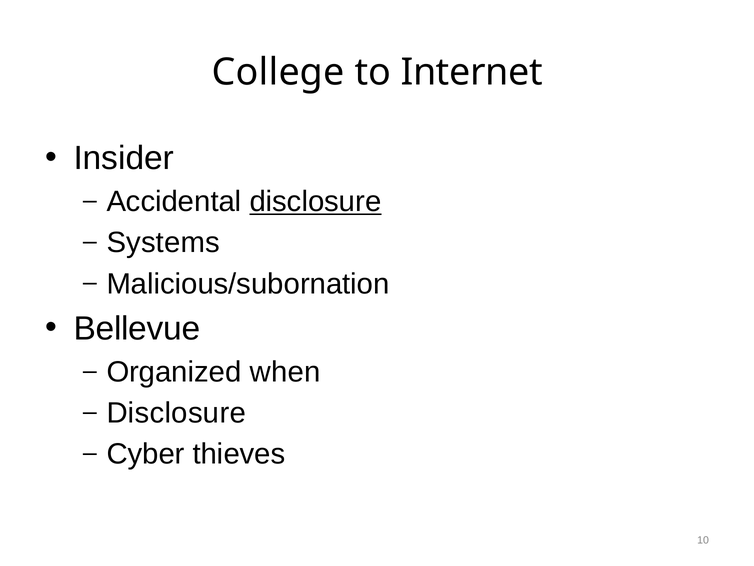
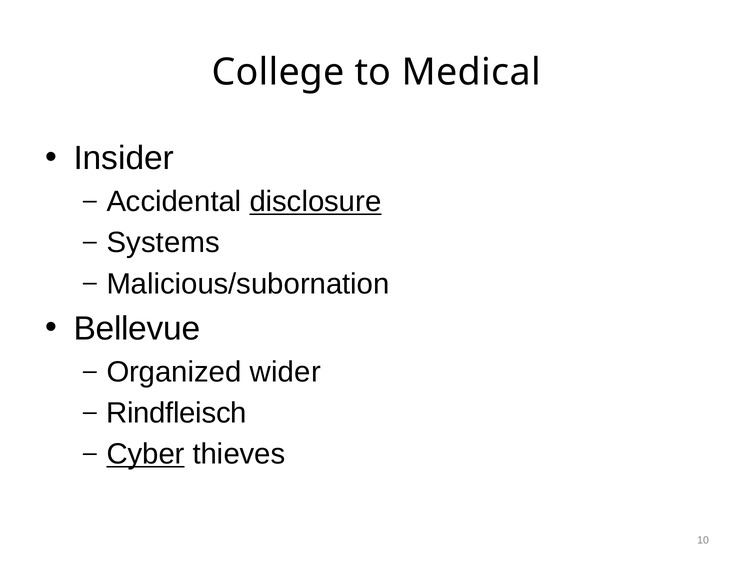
Internet: Internet -> Medical
when: when -> wider
Disclosure at (176, 413): Disclosure -> Rindfleisch
Cyber underline: none -> present
